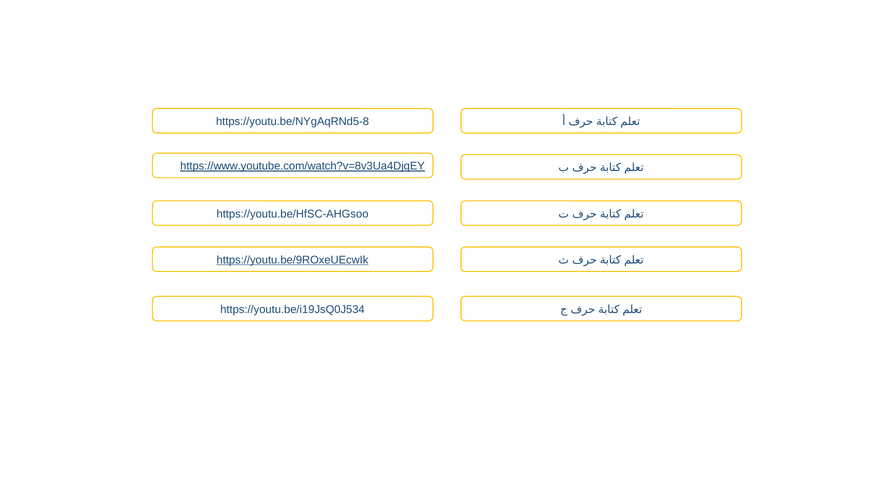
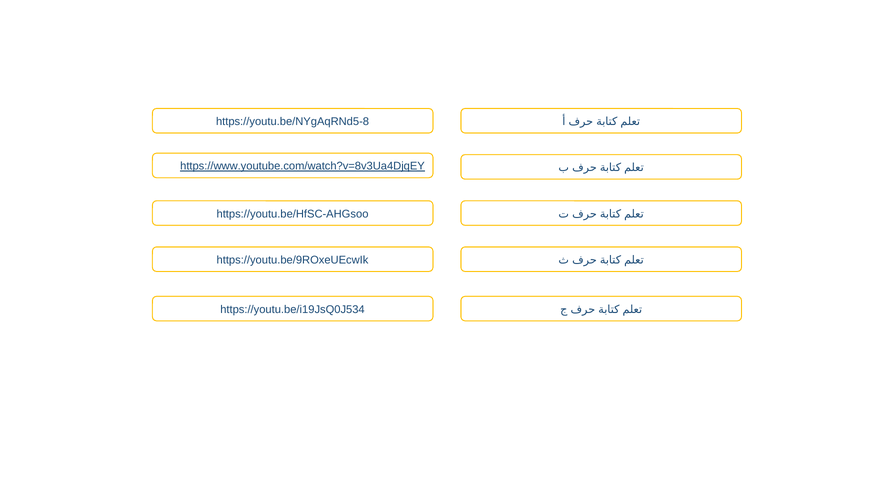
https://youtu.be/9ROxeUEcwIk underline: present -> none
